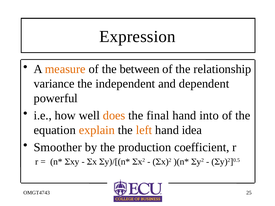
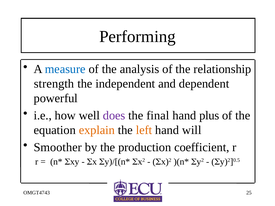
Expression: Expression -> Performing
measure colour: orange -> blue
between: between -> analysis
variance: variance -> strength
does colour: orange -> purple
into: into -> plus
idea: idea -> will
